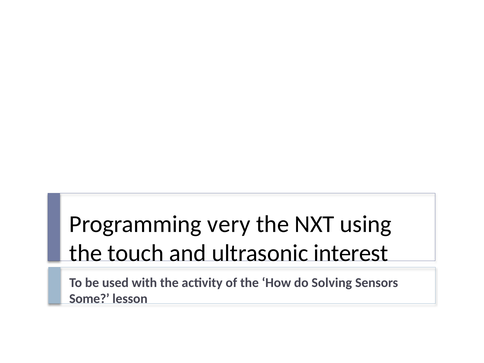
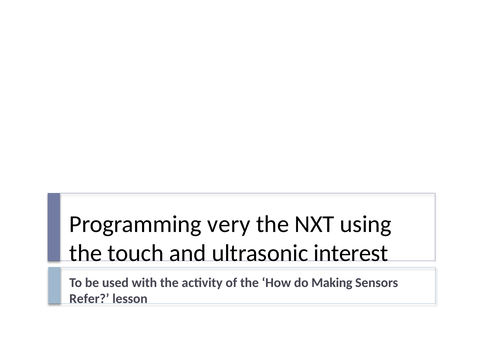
Solving: Solving -> Making
Some: Some -> Refer
